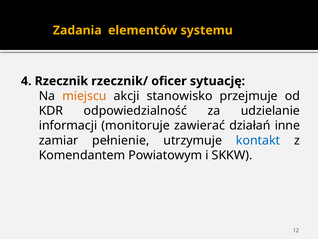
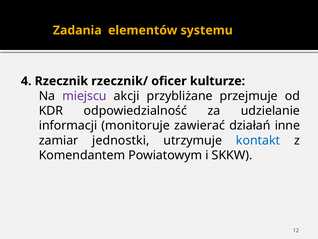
sytuację: sytuację -> kulturze
miejscu colour: orange -> purple
stanowisko: stanowisko -> przybliżane
pełnienie: pełnienie -> jednostki
